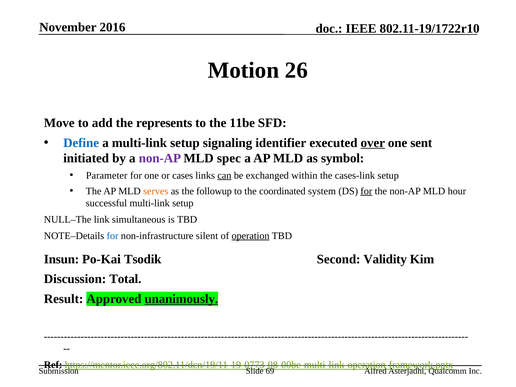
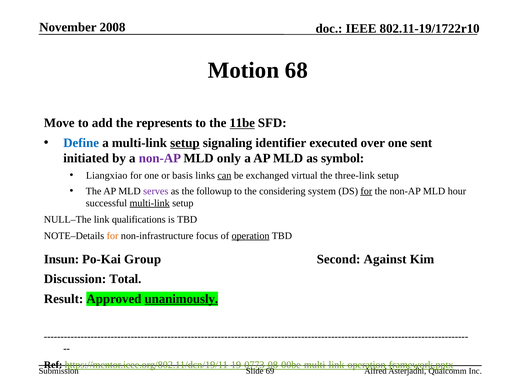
2016: 2016 -> 2008
26: 26 -> 68
11be underline: none -> present
setup at (185, 143) underline: none -> present
over underline: present -> none
spec: spec -> only
Parameter: Parameter -> Liangxiao
cases: cases -> basis
within: within -> virtual
cases-link: cases-link -> three-link
serves colour: orange -> purple
coordinated: coordinated -> considering
multi-link at (150, 203) underline: none -> present
simultaneous: simultaneous -> qualifications
for at (113, 236) colour: blue -> orange
silent: silent -> focus
Tsodik: Tsodik -> Group
Validity: Validity -> Against
